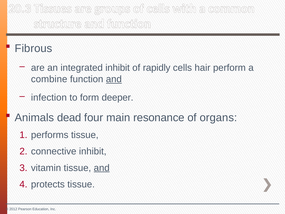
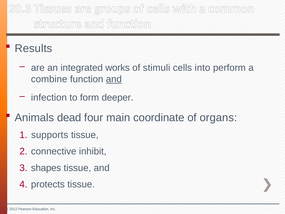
Fibrous: Fibrous -> Results
integrated inhibit: inhibit -> works
rapidly: rapidly -> stimuli
hair: hair -> into
resonance: resonance -> coordinate
performs: performs -> supports
vitamin: vitamin -> shapes
and at (102, 168) underline: present -> none
